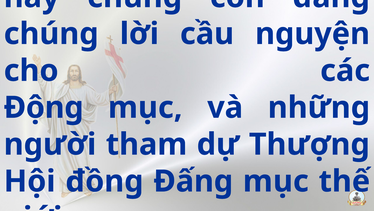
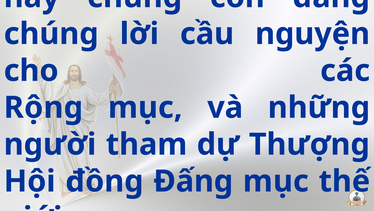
Động: Động -> Rộng
